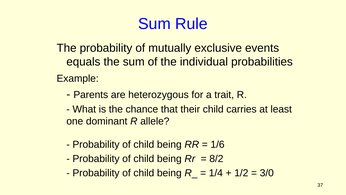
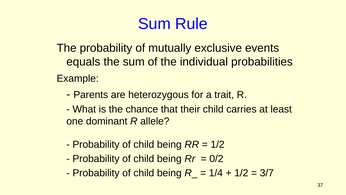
1/6 at (218, 144): 1/6 -> 1/2
8/2: 8/2 -> 0/2
3/0: 3/0 -> 3/7
